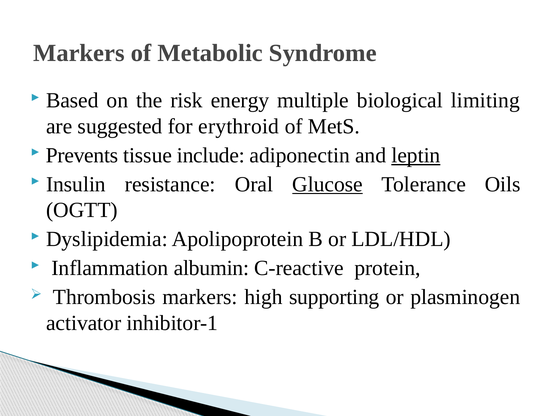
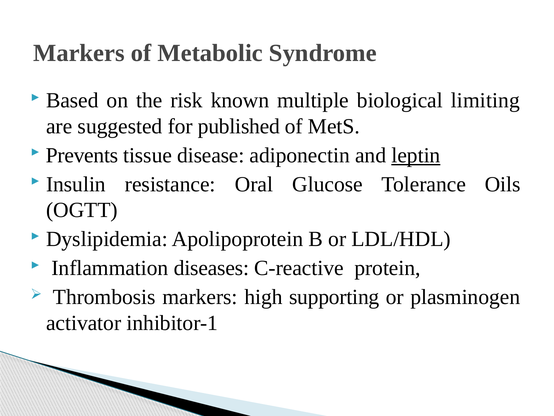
energy: energy -> known
erythroid: erythroid -> published
include: include -> disease
Glucose underline: present -> none
albumin: albumin -> diseases
